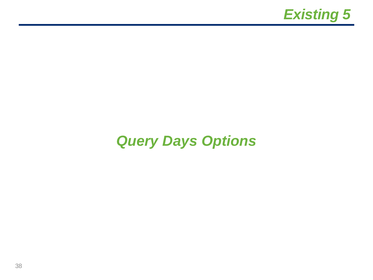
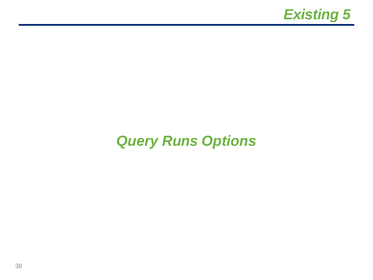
Days: Days -> Runs
